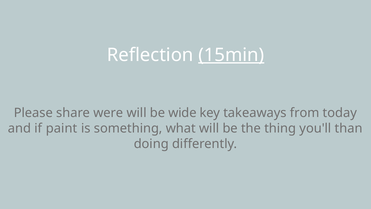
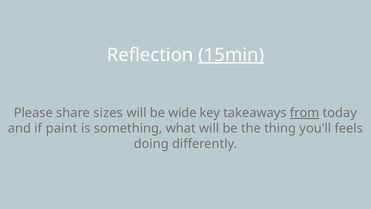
were: were -> sizes
from underline: none -> present
than: than -> feels
